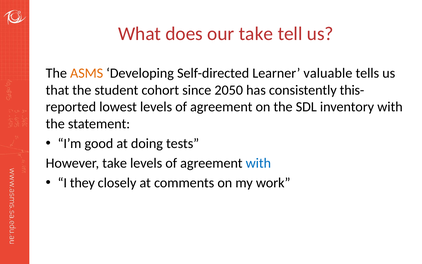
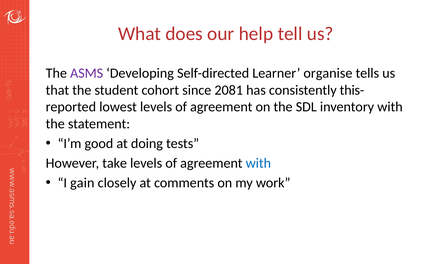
our take: take -> help
ASMS colour: orange -> purple
valuable: valuable -> organise
2050: 2050 -> 2081
they: they -> gain
